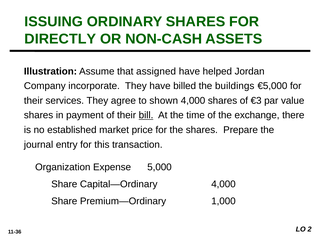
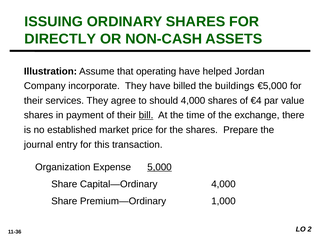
assigned: assigned -> operating
shown: shown -> should
€3: €3 -> €4
5,000 underline: none -> present
